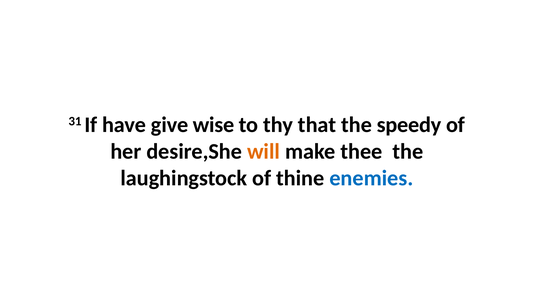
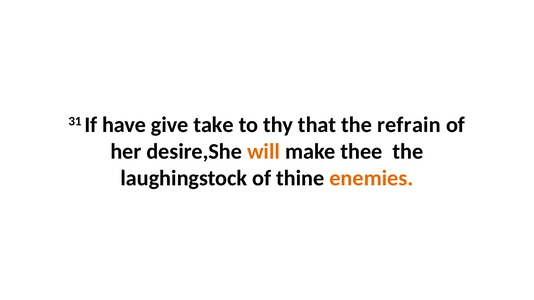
wise: wise -> take
speedy: speedy -> refrain
enemies colour: blue -> orange
